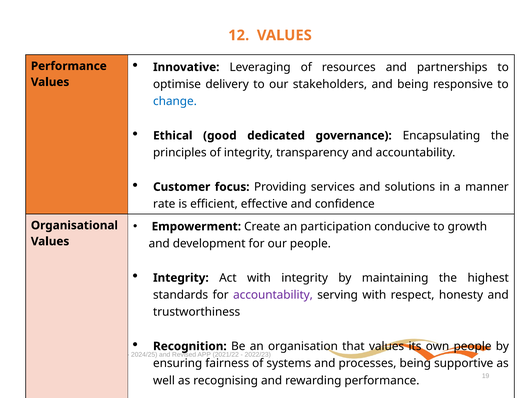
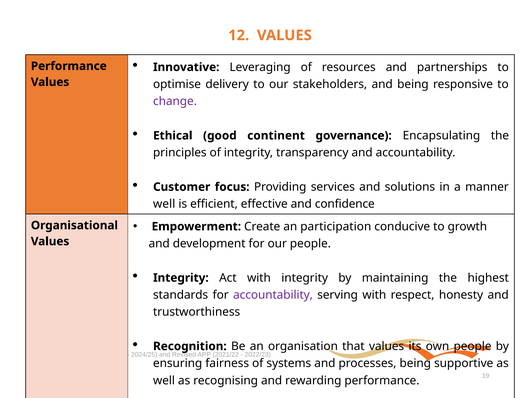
change colour: blue -> purple
dedicated: dedicated -> continent
rate at (164, 204): rate -> well
